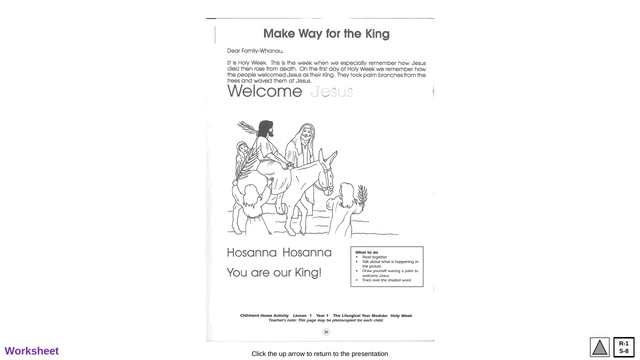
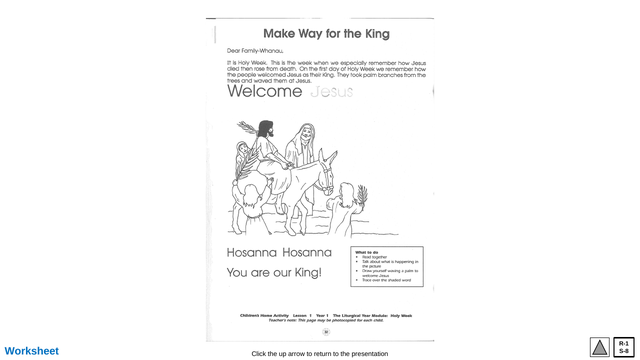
Worksheet colour: purple -> blue
